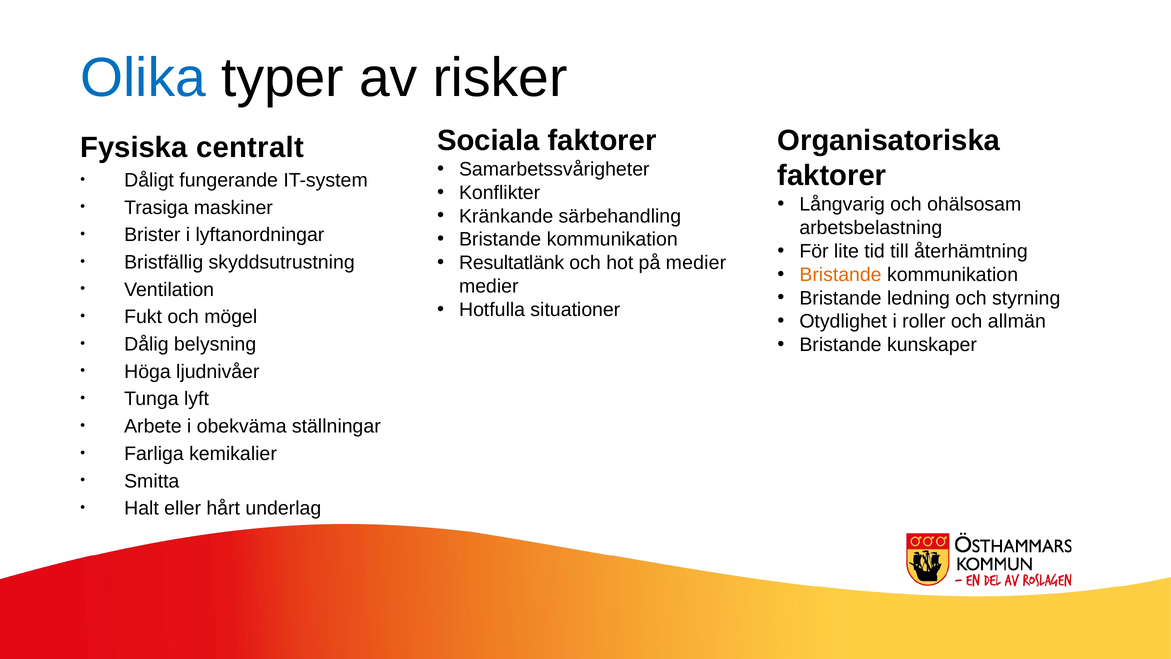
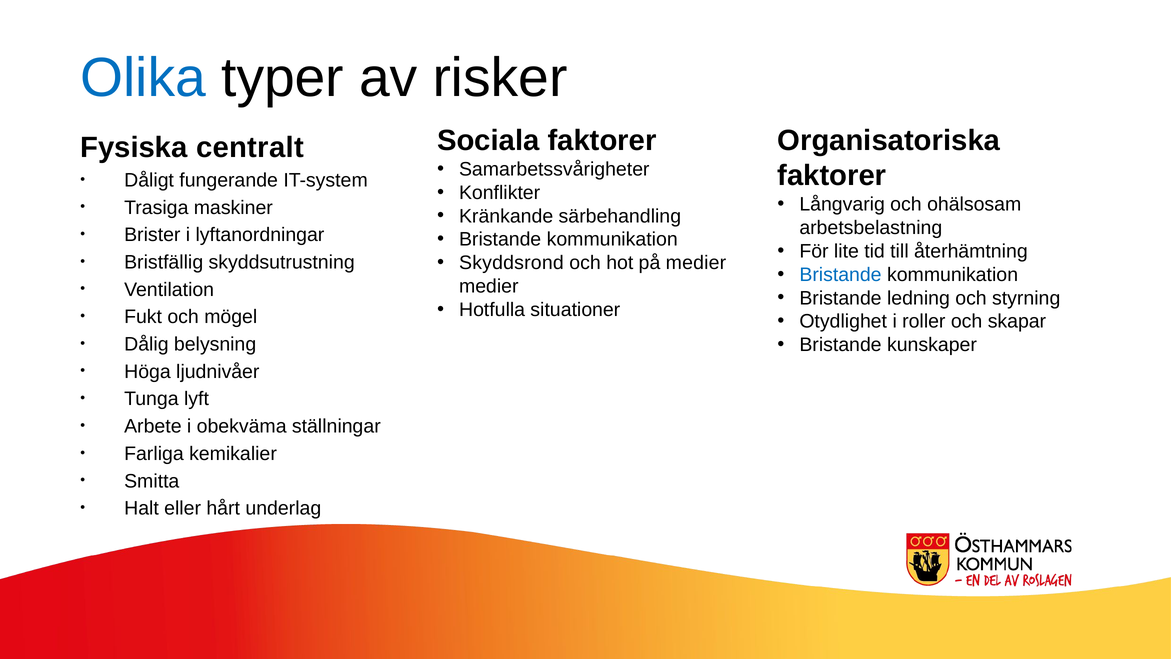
Resultatlänk: Resultatlänk -> Skyddsrond
Bristande at (840, 275) colour: orange -> blue
allmän: allmän -> skapar
